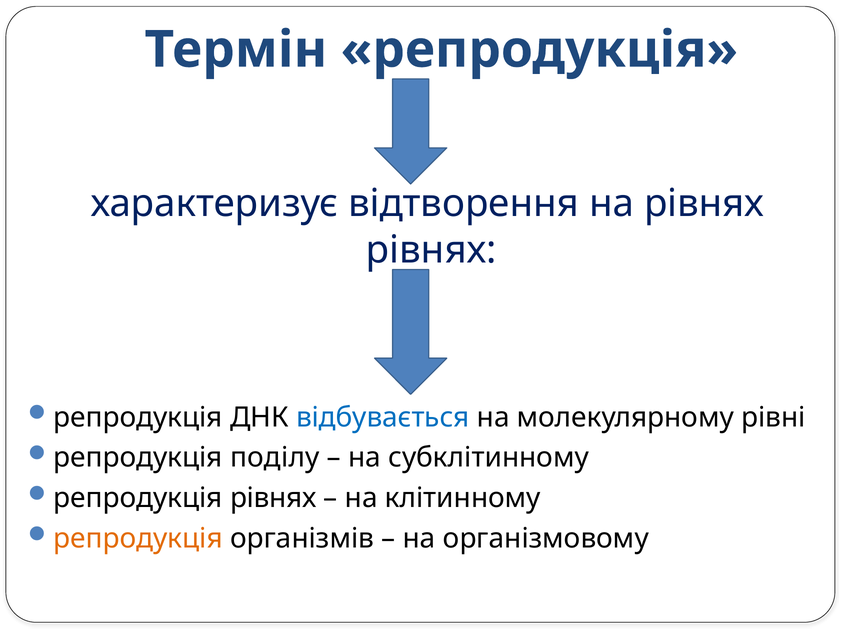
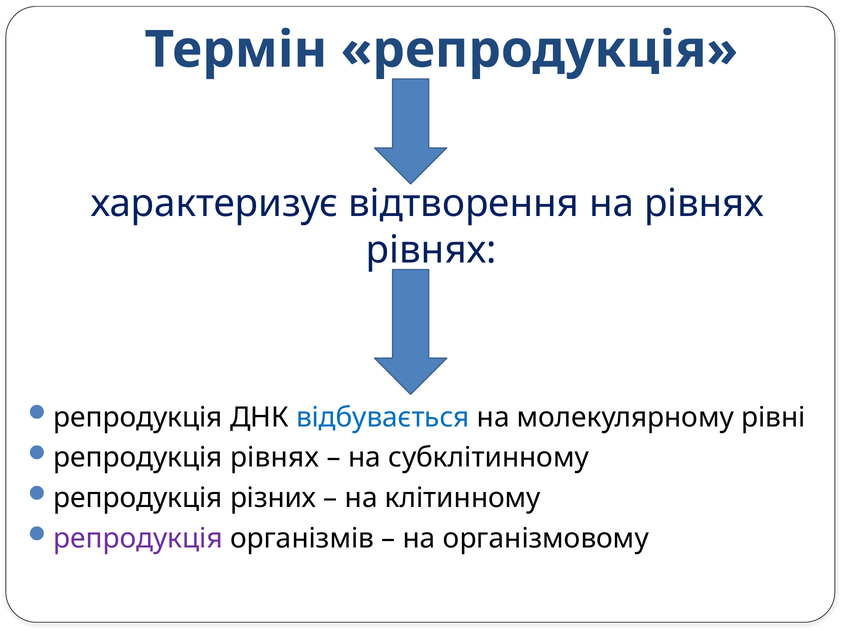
репродукція поділу: поділу -> рівнях
репродукція рівнях: рівнях -> різних
репродукція at (138, 538) colour: orange -> purple
